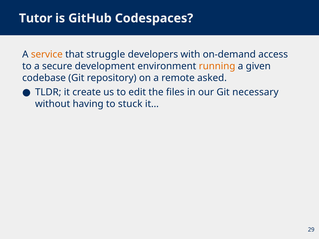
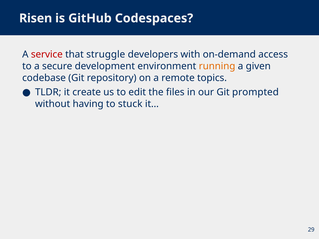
Tutor: Tutor -> Risen
service colour: orange -> red
asked: asked -> topics
necessary: necessary -> prompted
